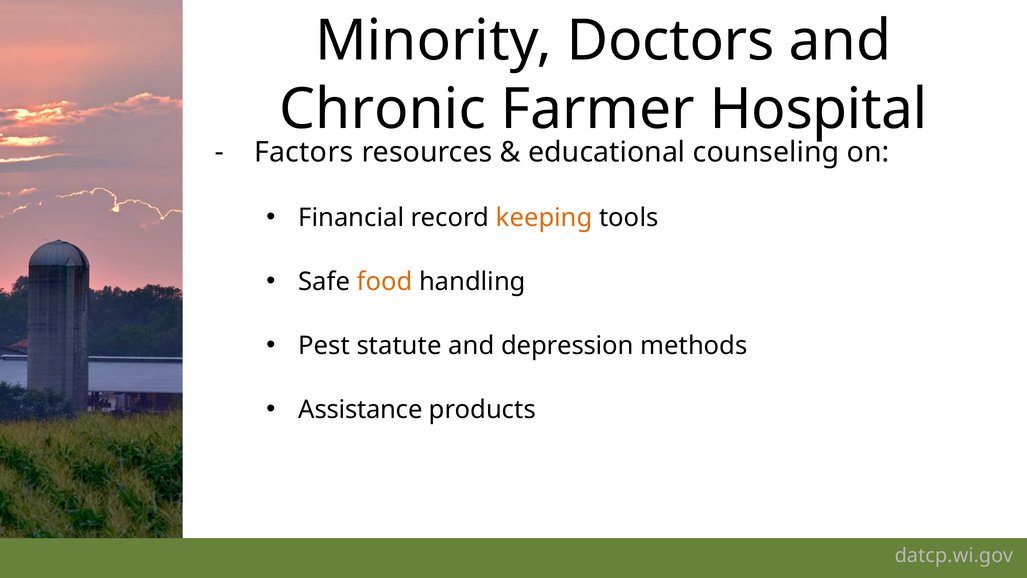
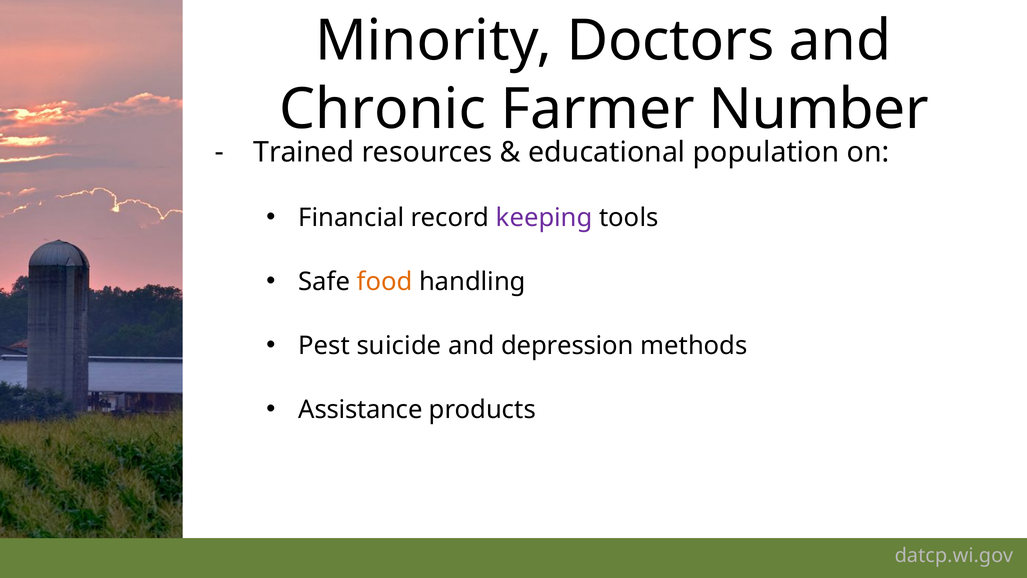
Hospital: Hospital -> Number
Factors: Factors -> Trained
counseling: counseling -> population
keeping colour: orange -> purple
statute: statute -> suicide
